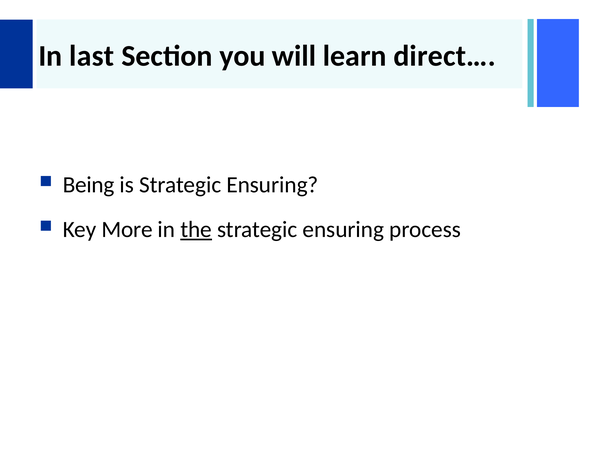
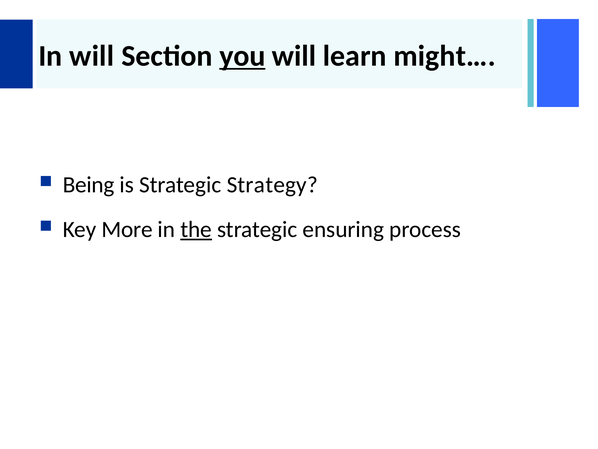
In last: last -> will
you underline: none -> present
direct…: direct… -> might…
is Strategic Ensuring: Ensuring -> Strategy
